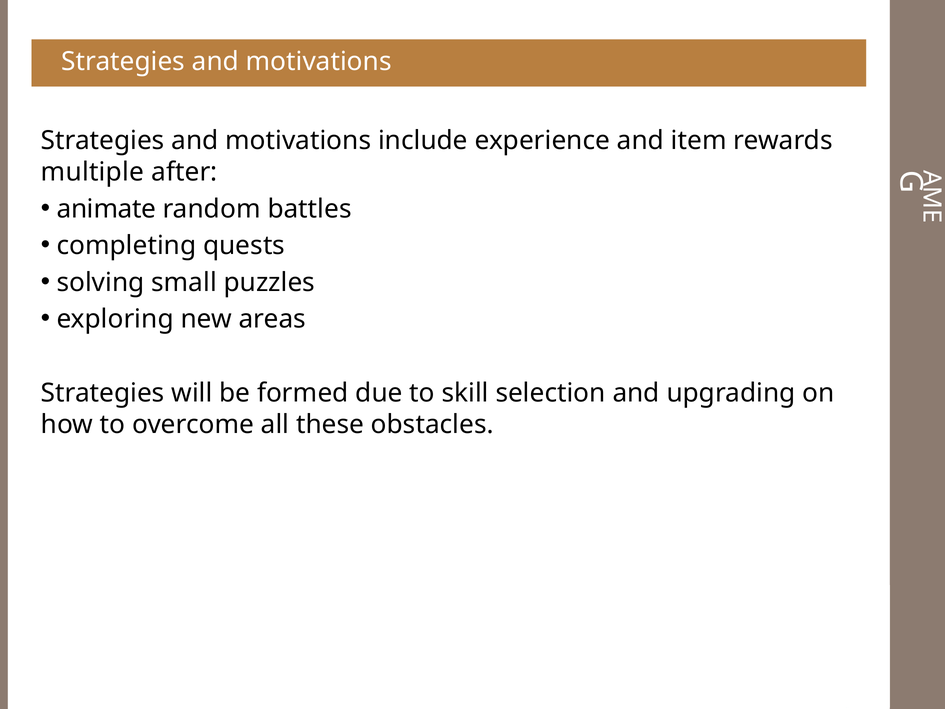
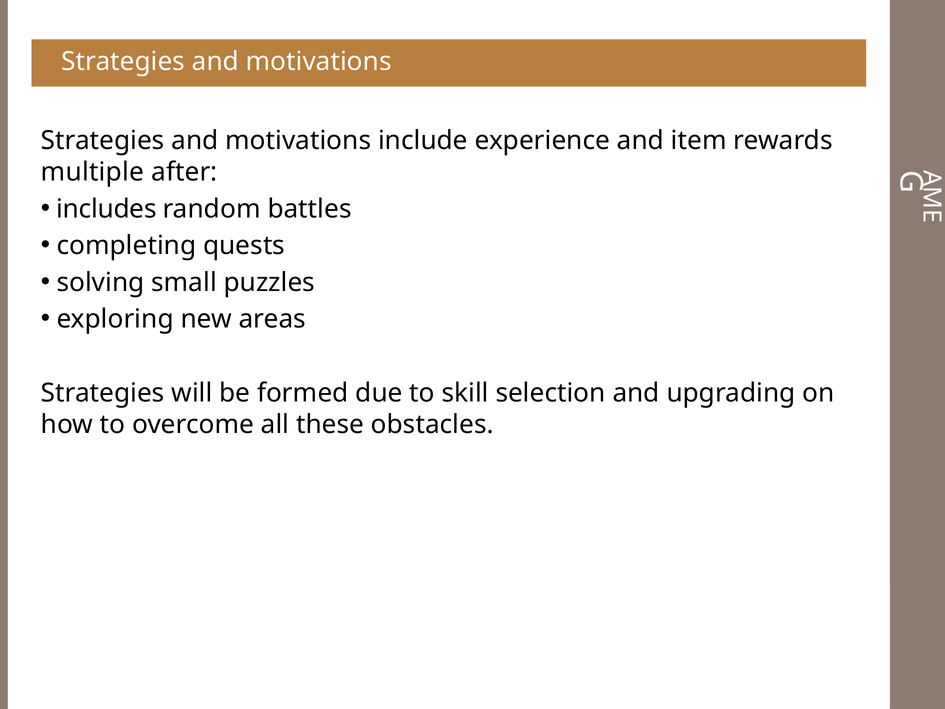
animate: animate -> includes
